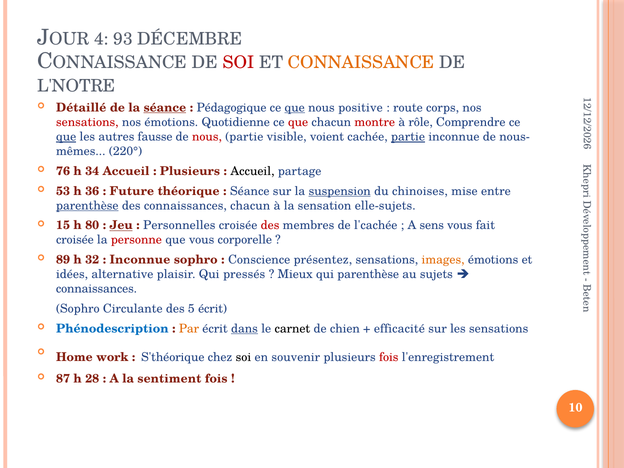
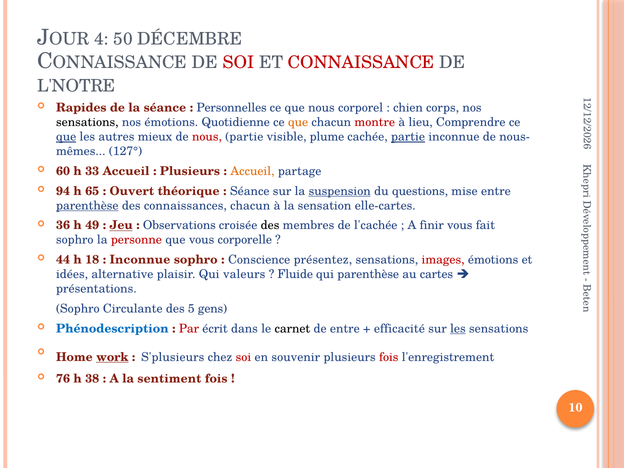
93: 93 -> 50
CONNAISSANCE colour: orange -> red
Détaillé: Détaillé -> Rapides
séance at (165, 108) underline: present -> none
Pédagogique: Pédagogique -> Personnelles
que at (295, 108) underline: present -> none
positive: positive -> corporel
route: route -> chien
sensations at (87, 122) colour: red -> black
que at (298, 122) colour: red -> orange
rôle: rôle -> lieu
fausse: fausse -> mieux
voient: voient -> plume
220°: 220° -> 127°
76: 76 -> 60
34: 34 -> 33
Accueil at (252, 171) colour: black -> orange
53: 53 -> 94
36: 36 -> 65
Future: Future -> Ouvert
chinoises: chinoises -> questions
elle-sujets: elle-sujets -> elle-cartes
15: 15 -> 36
80: 80 -> 49
Personnelles: Personnelles -> Observations
des at (270, 225) colour: red -> black
sens: sens -> finir
croisée at (75, 240): croisée -> sophro
89: 89 -> 44
32: 32 -> 18
images colour: orange -> red
pressés: pressés -> valeurs
Mieux: Mieux -> Fluide
sujets: sujets -> cartes
connaissances at (96, 289): connaissances -> présentations
5 écrit: écrit -> gens
Par colour: orange -> red
dans underline: present -> none
de chien: chien -> entre
les at (458, 329) underline: none -> present
work underline: none -> present
S'théorique: S'théorique -> S'plusieurs
soi at (243, 357) colour: black -> red
87: 87 -> 76
28: 28 -> 38
